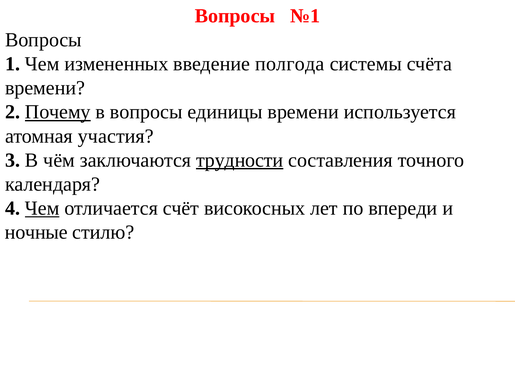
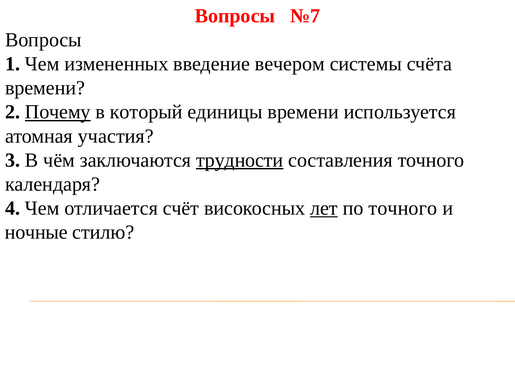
№1: №1 -> №7
полгода: полгода -> вечером
в вопросы: вопросы -> который
Чем at (42, 208) underline: present -> none
лет underline: none -> present
по впереди: впереди -> точного
